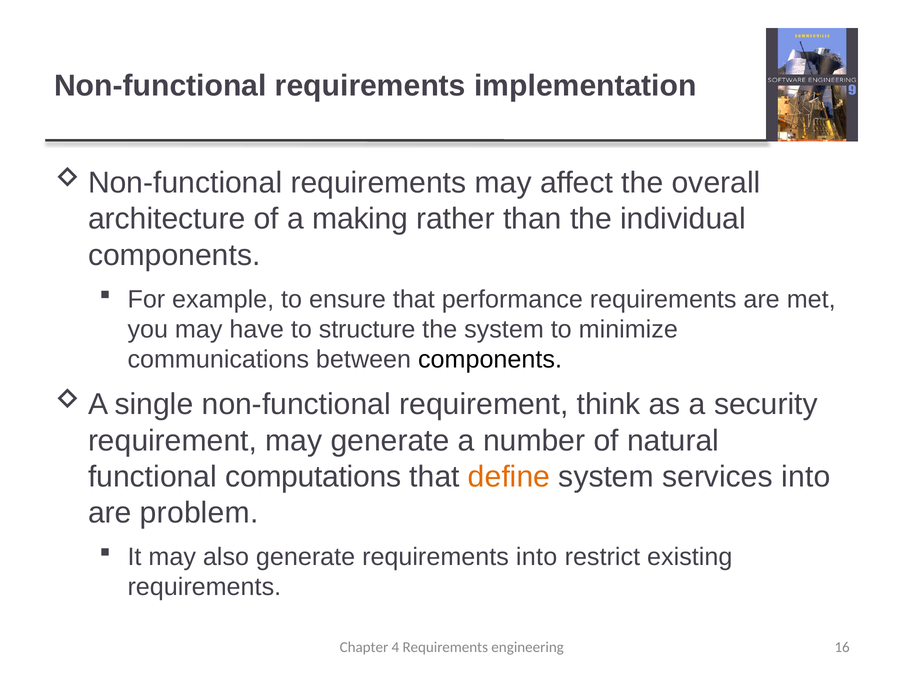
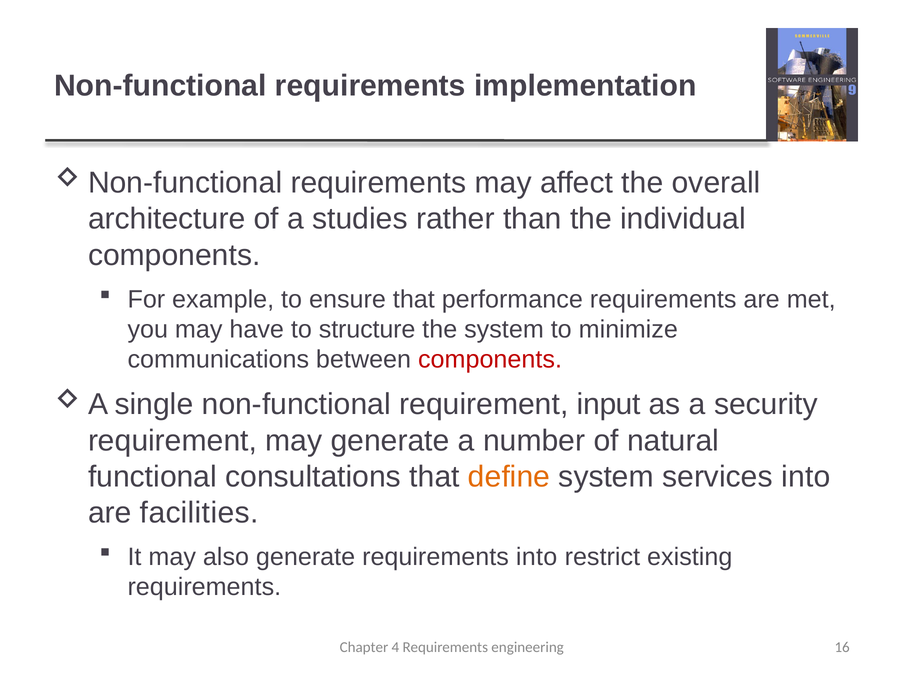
making: making -> studies
components at (490, 360) colour: black -> red
think: think -> input
computations: computations -> consultations
problem: problem -> facilities
